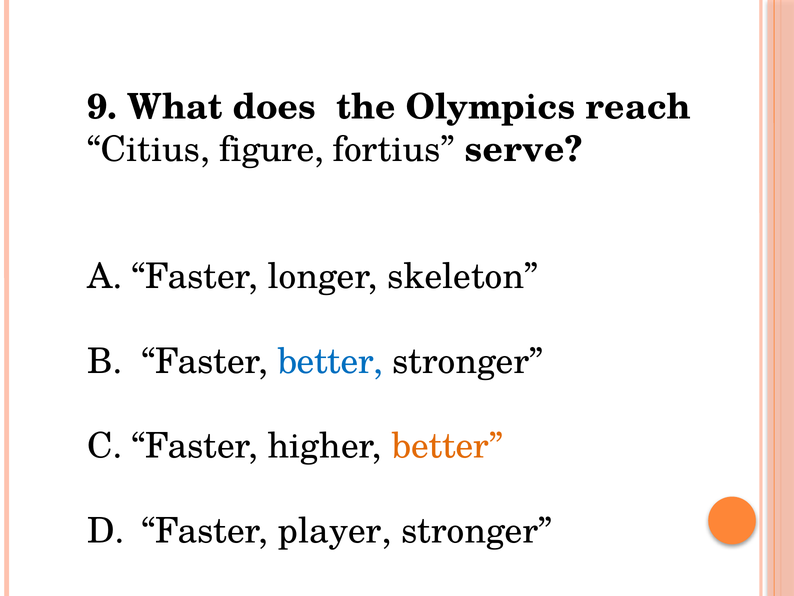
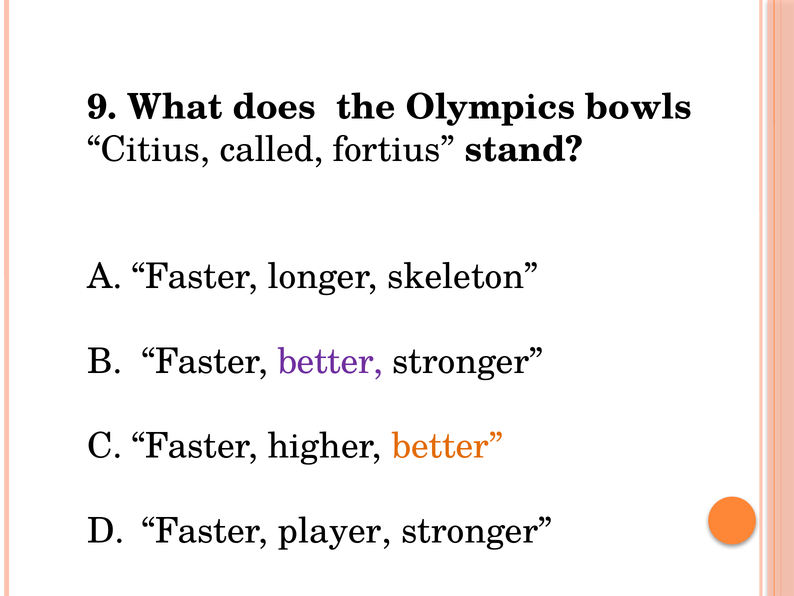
reach: reach -> bowls
figure: figure -> called
serve: serve -> stand
better at (330, 361) colour: blue -> purple
